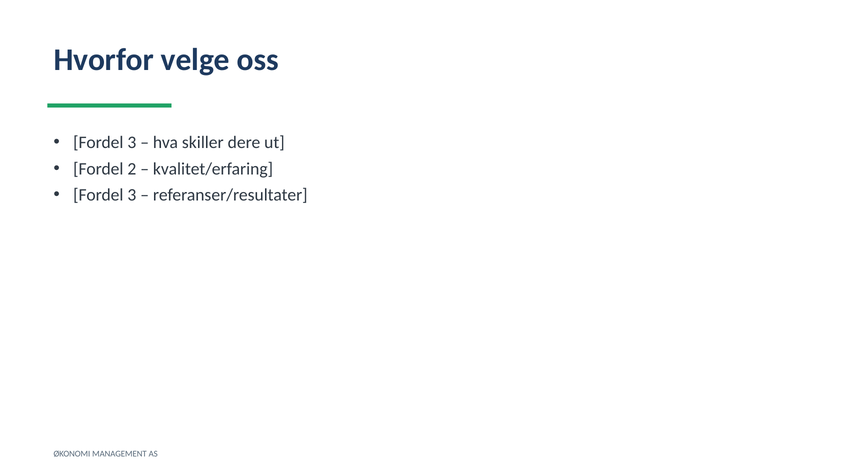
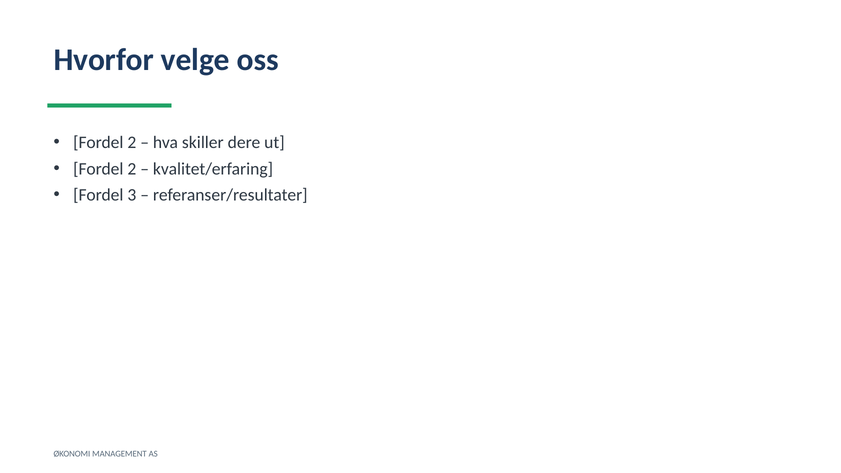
3 at (132, 142): 3 -> 2
